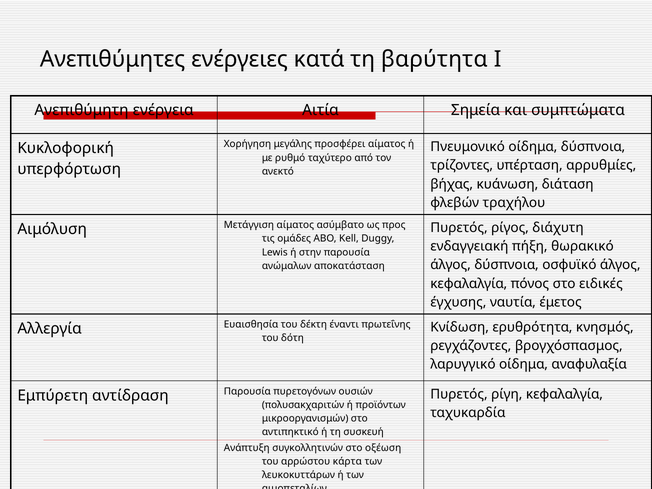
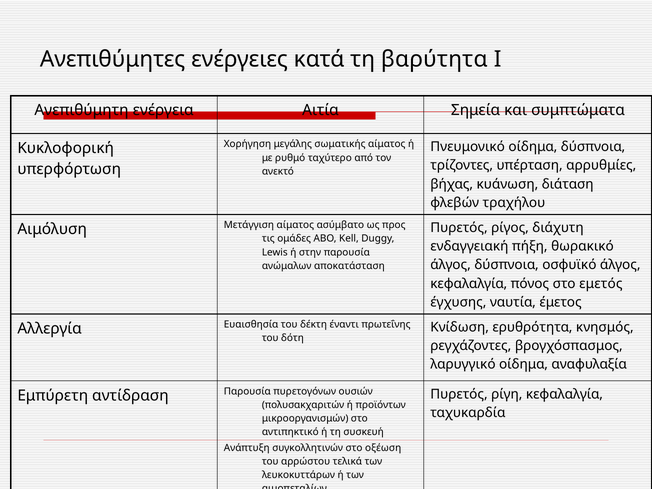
προσφέρει: προσφέρει -> σωματικής
ειδικές: ειδικές -> εμετός
κάρτα: κάρτα -> τελικά
